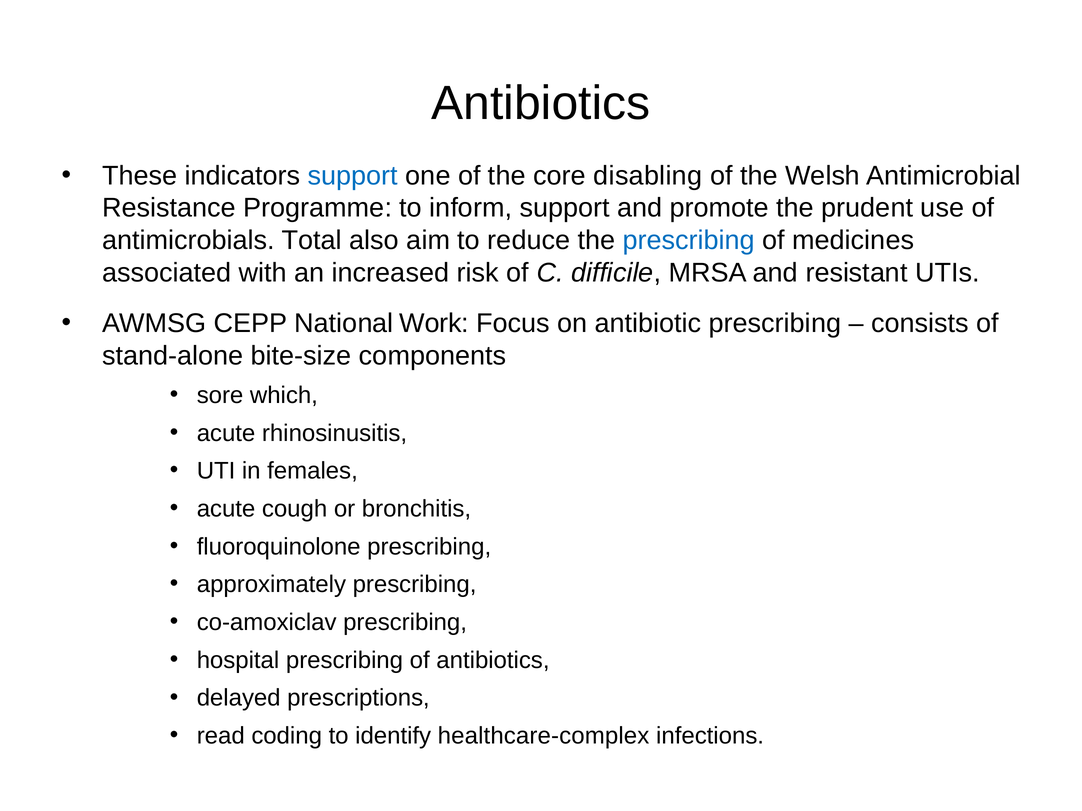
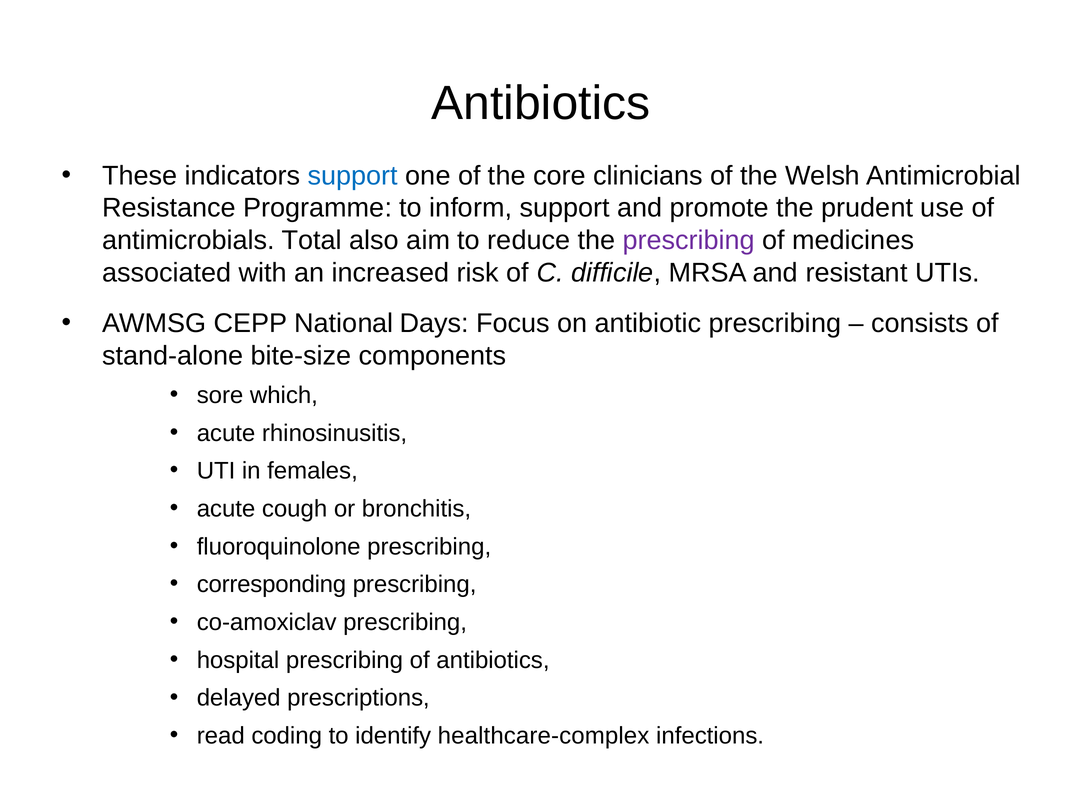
disabling: disabling -> clinicians
prescribing at (689, 241) colour: blue -> purple
Work: Work -> Days
approximately: approximately -> corresponding
